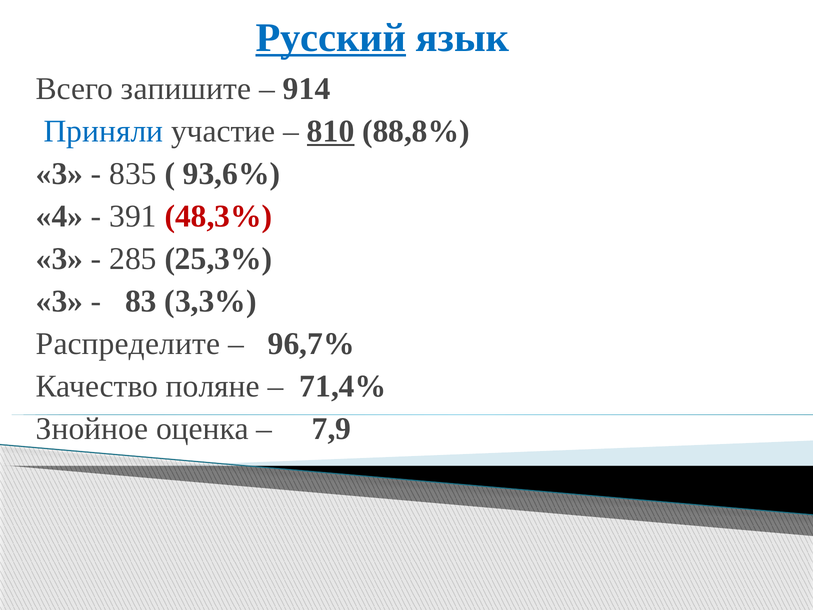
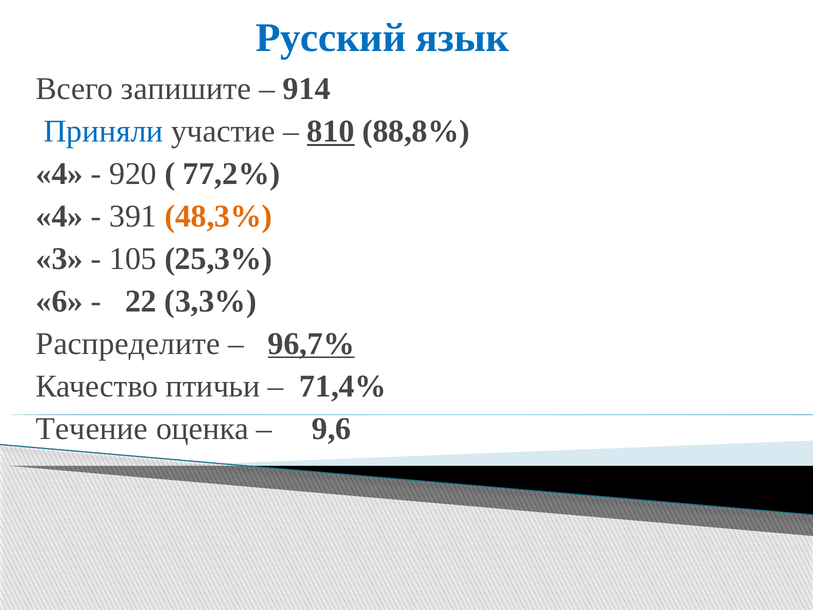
Русский underline: present -> none
3 at (60, 174): 3 -> 4
835: 835 -> 920
93,6%: 93,6% -> 77,2%
48,3% colour: red -> orange
285: 285 -> 105
3 at (60, 301): 3 -> 6
83: 83 -> 22
96,7% underline: none -> present
поляне: поляне -> птичьи
Знойное: Знойное -> Течение
7,9: 7,9 -> 9,6
